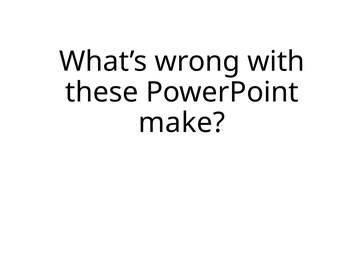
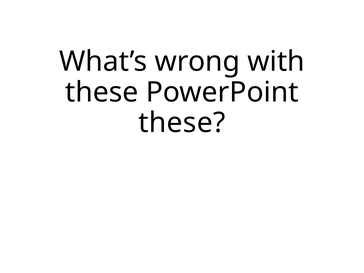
make at (182, 123): make -> these
